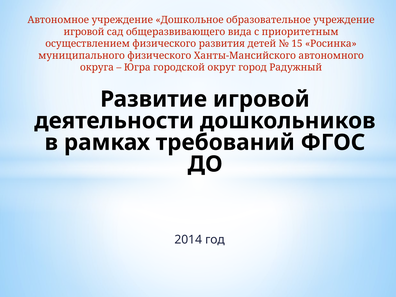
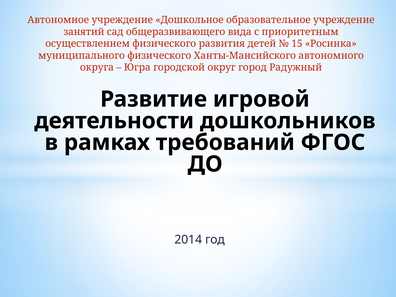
игровой at (84, 32): игровой -> занятий
